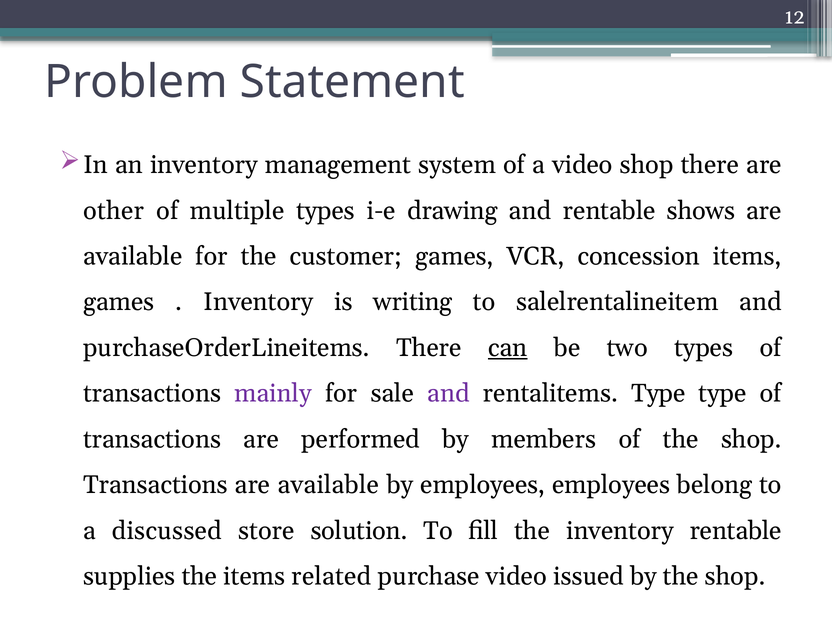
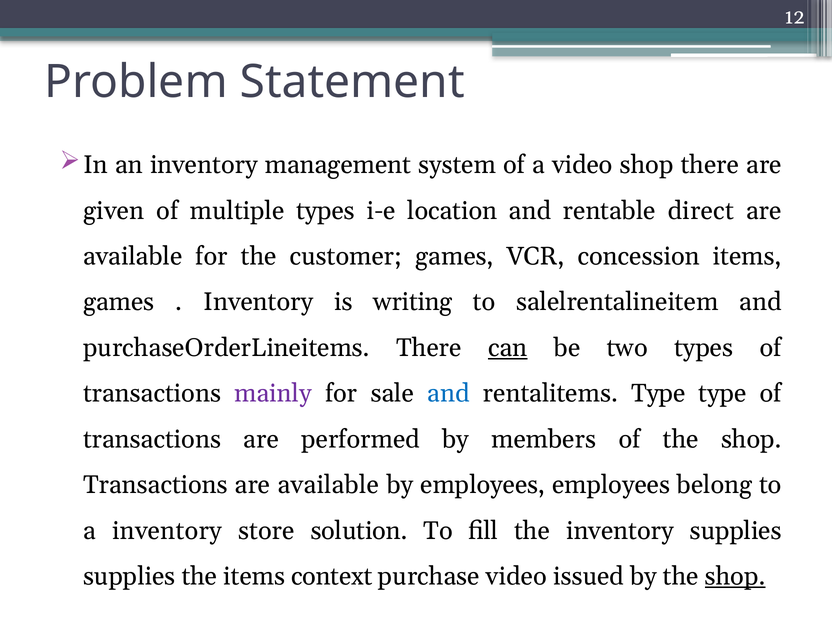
other: other -> given
drawing: drawing -> location
shows: shows -> direct
and at (448, 394) colour: purple -> blue
a discussed: discussed -> inventory
inventory rentable: rentable -> supplies
related: related -> context
shop at (735, 576) underline: none -> present
